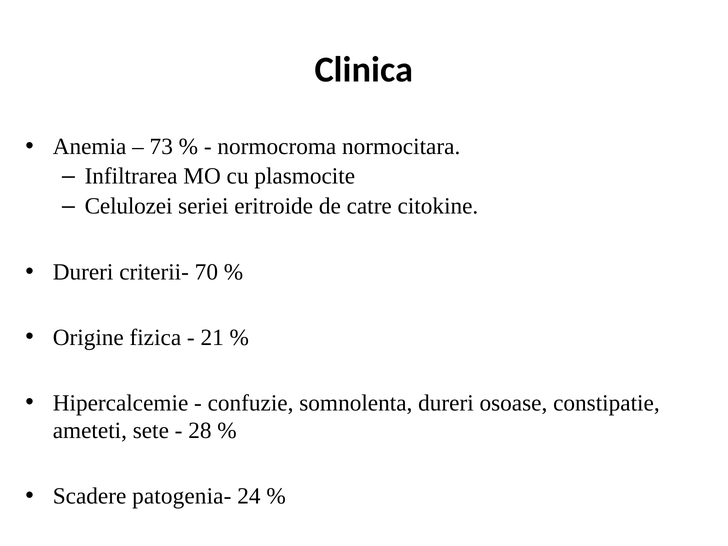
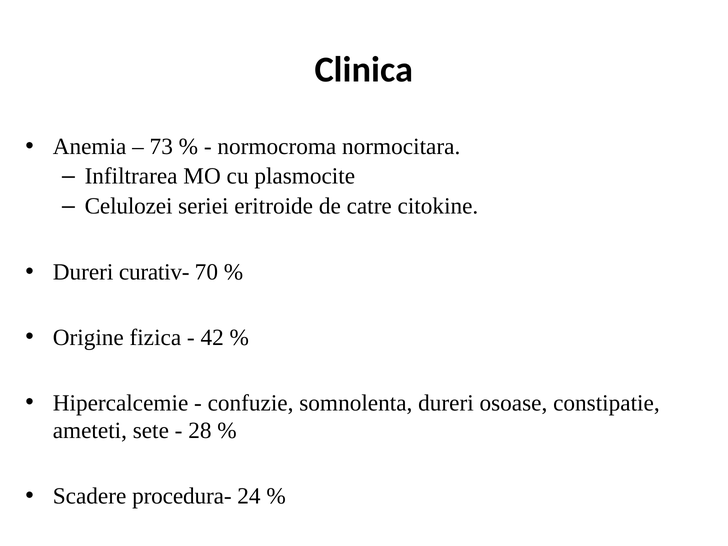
criterii-: criterii- -> curativ-
21: 21 -> 42
patogenia-: patogenia- -> procedura-
